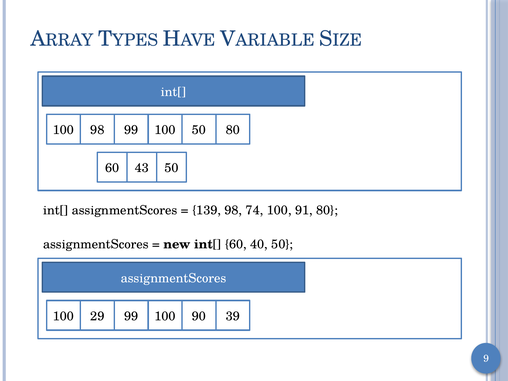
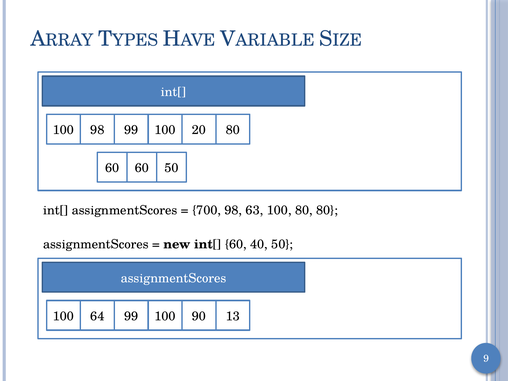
100 50: 50 -> 20
60 43: 43 -> 60
139: 139 -> 700
74: 74 -> 63
100 91: 91 -> 80
29: 29 -> 64
39: 39 -> 13
